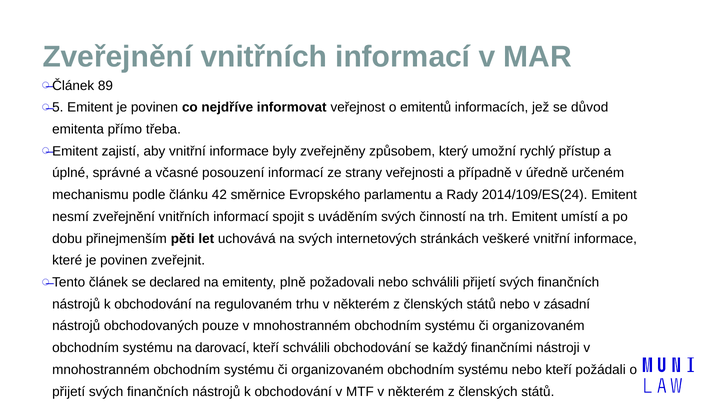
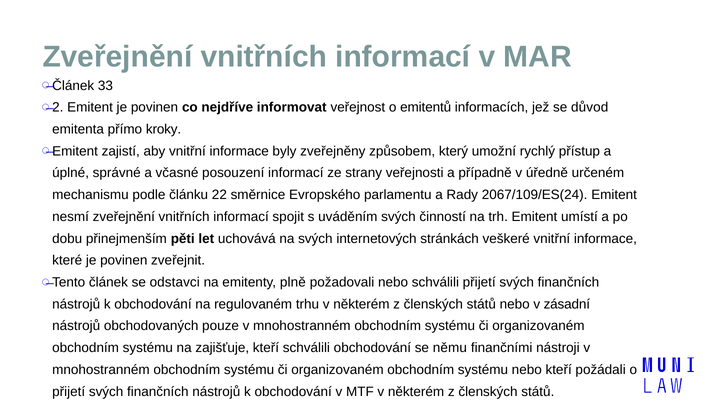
89: 89 -> 33
5: 5 -> 2
třeba: třeba -> kroky
42: 42 -> 22
2014/109/ES(24: 2014/109/ES(24 -> 2067/109/ES(24
declared: declared -> odstavci
darovací: darovací -> zajišťuje
každý: každý -> němu
